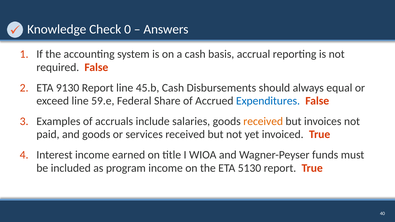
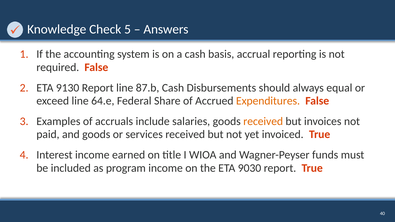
0: 0 -> 5
45.b: 45.b -> 87.b
59.e: 59.e -> 64.e
Expenditures colour: blue -> orange
5130: 5130 -> 9030
